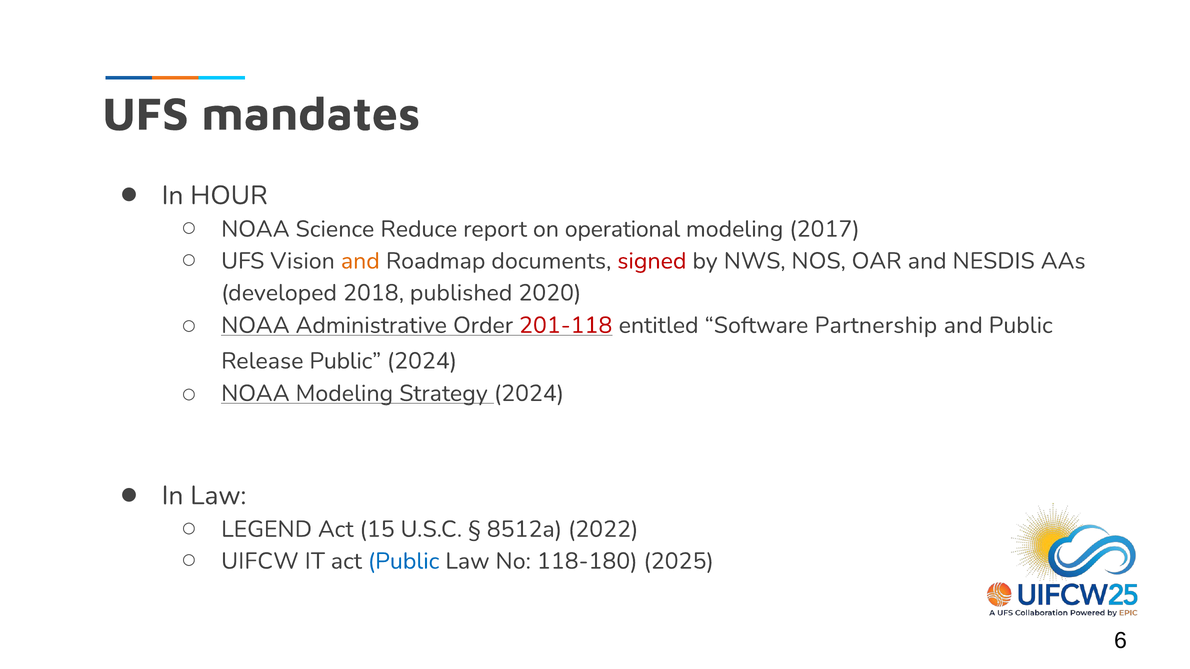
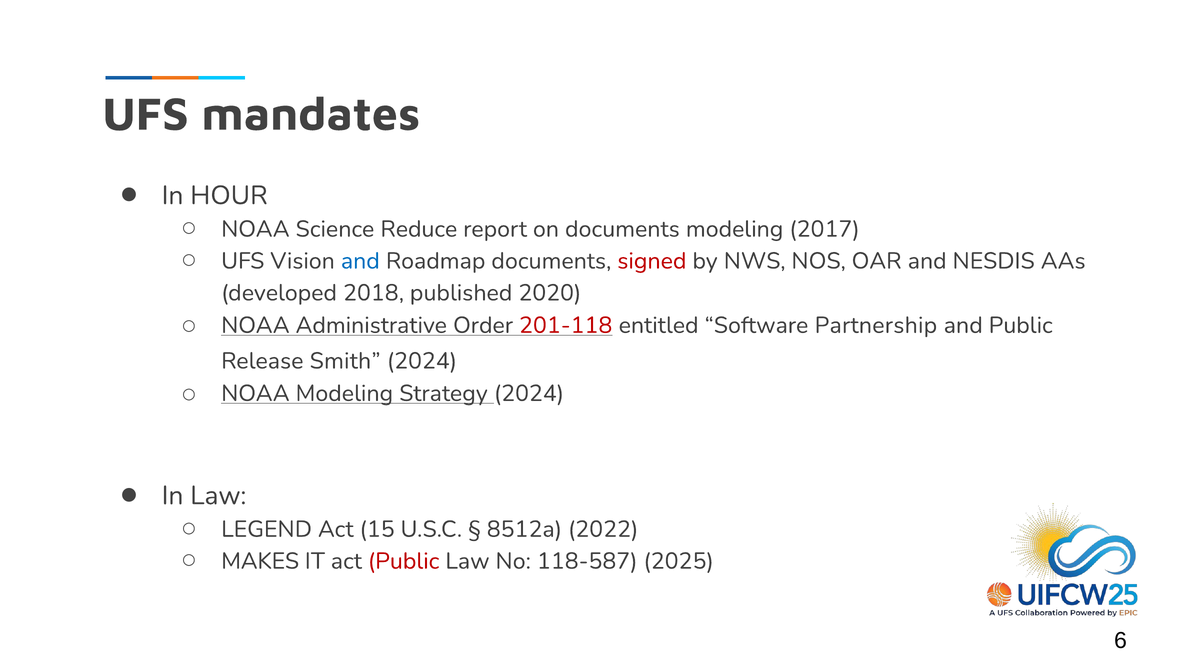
on operational: operational -> documents
and at (360, 261) colour: orange -> blue
Release Public: Public -> Smith
UIFCW: UIFCW -> MAKES
Public at (404, 561) colour: blue -> red
118-180: 118-180 -> 118-587
